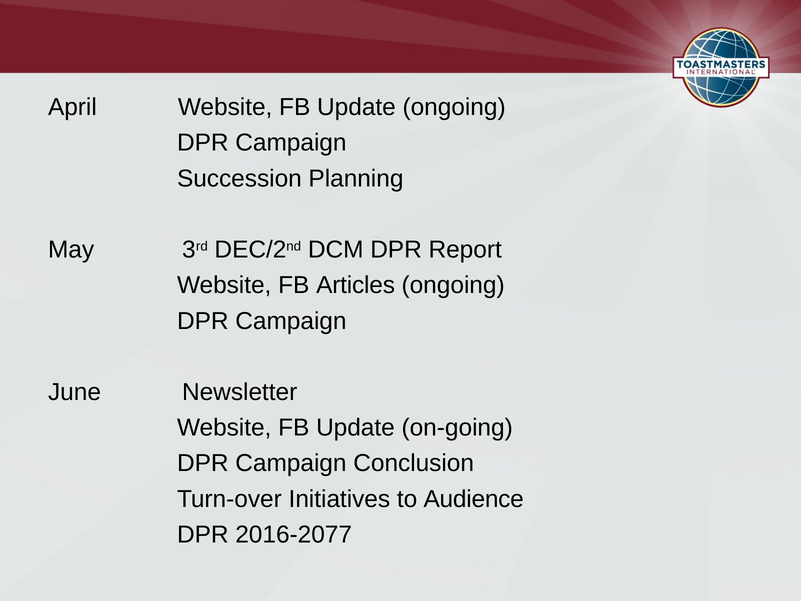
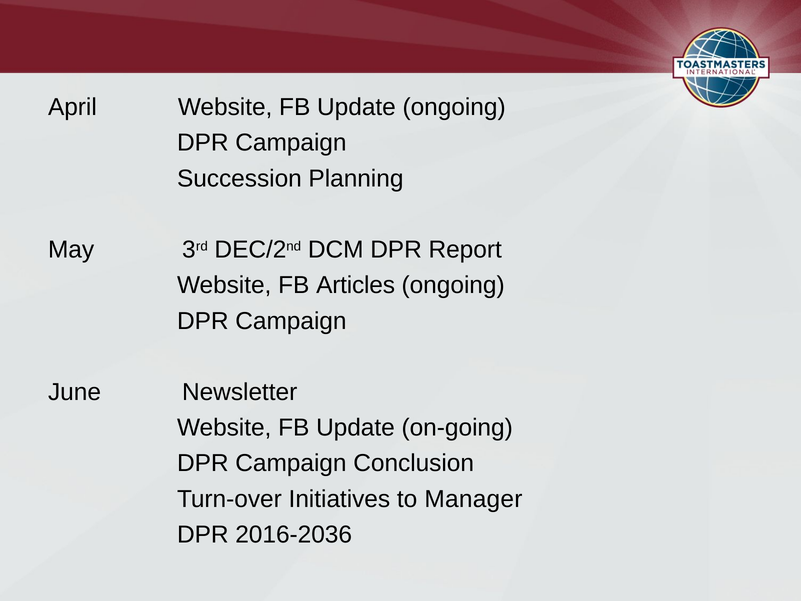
Audience: Audience -> Manager
2016-2077: 2016-2077 -> 2016-2036
